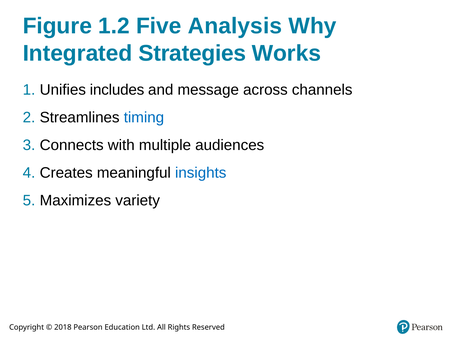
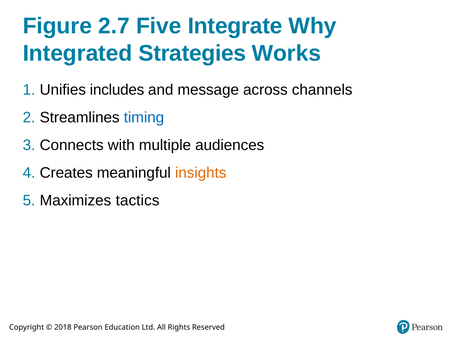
1.2: 1.2 -> 2.7
Analysis: Analysis -> Integrate
insights colour: blue -> orange
variety: variety -> tactics
